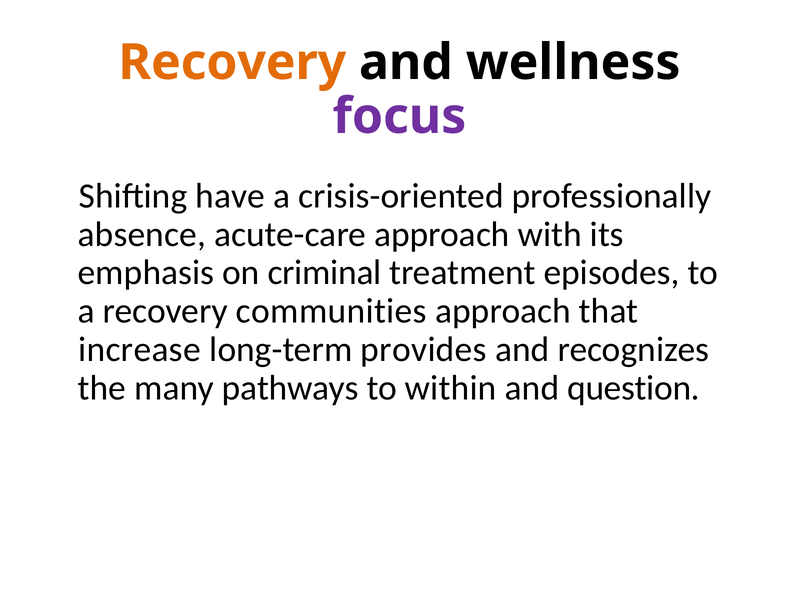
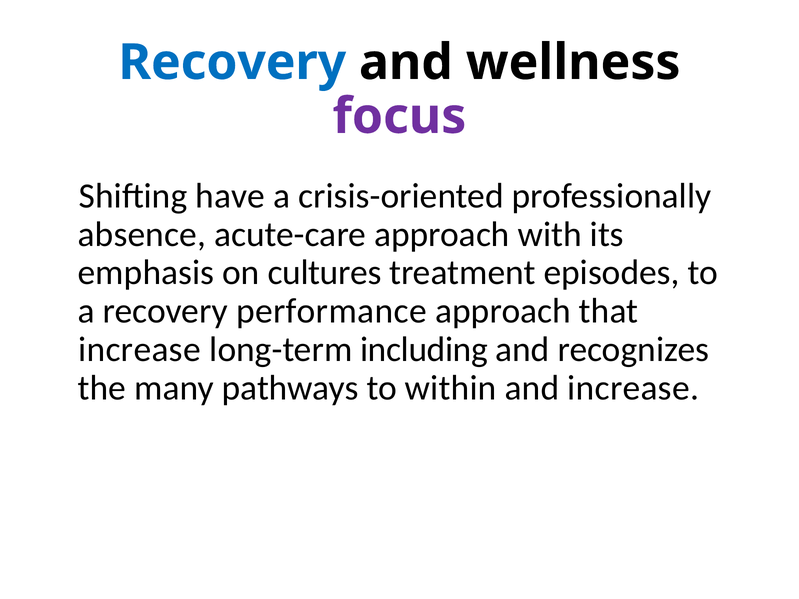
Recovery at (232, 63) colour: orange -> blue
criminal: criminal -> cultures
communities: communities -> performance
provides: provides -> including
and question: question -> increase
